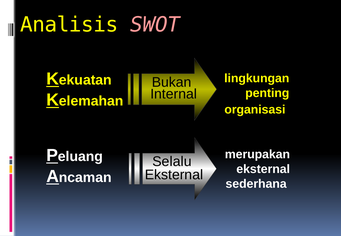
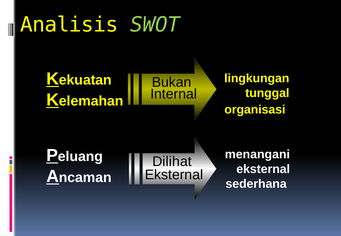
SWOT colour: pink -> light green
penting: penting -> tunggal
merupakan: merupakan -> menangani
Selalu: Selalu -> Dilihat
